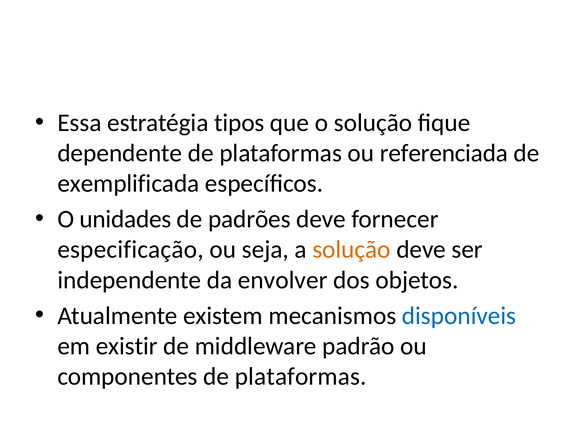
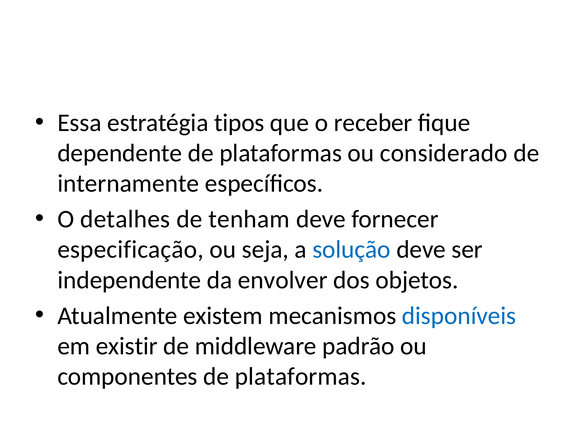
o solução: solução -> receber
referenciada: referenciada -> considerado
exemplificada: exemplificada -> internamente
unidades: unidades -> detalhes
padrões: padrões -> tenham
solução at (351, 250) colour: orange -> blue
